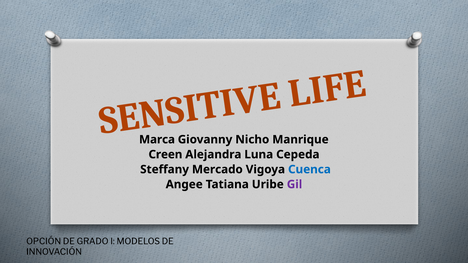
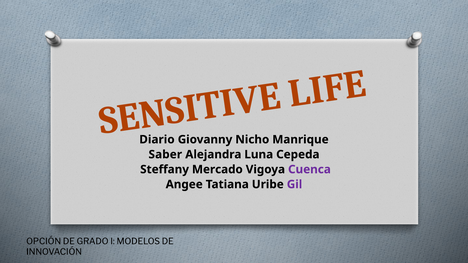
Marca: Marca -> Diario
Creen: Creen -> Saber
Cuenca colour: blue -> purple
